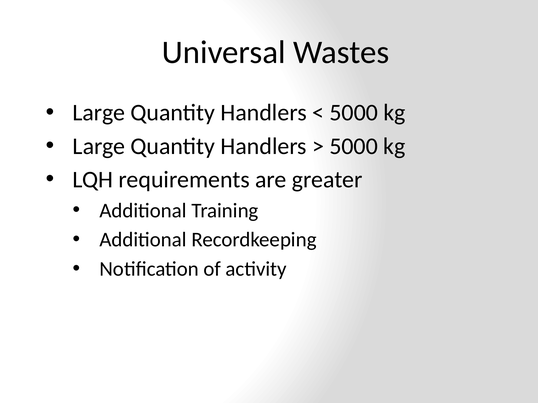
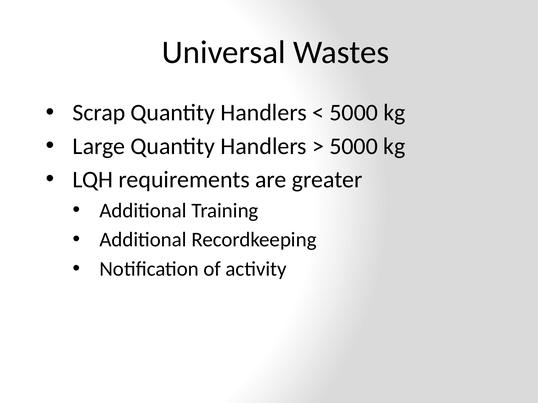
Large at (99, 113): Large -> Scrap
